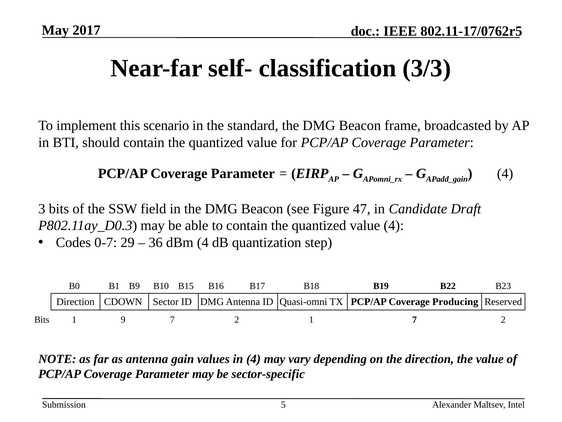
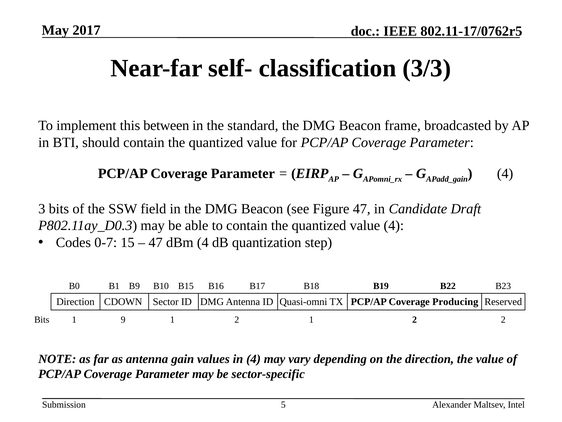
scenario: scenario -> between
29: 29 -> 15
36 at (156, 242): 36 -> 47
9 7: 7 -> 1
2 1 7: 7 -> 2
